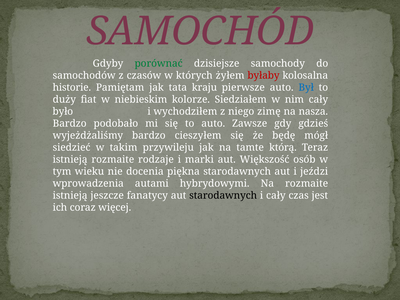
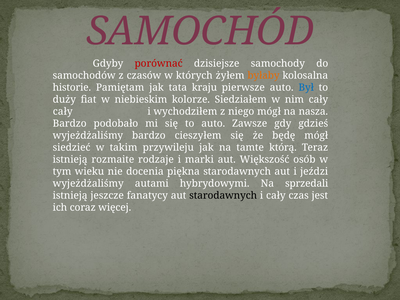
porównać colour: green -> red
byłaby colour: red -> orange
było at (63, 112): było -> cały
niego zimę: zimę -> mógł
wprowadzenia at (88, 184): wprowadzenia -> wyjeżdżaliśmy
Na rozmaite: rozmaite -> sprzedali
